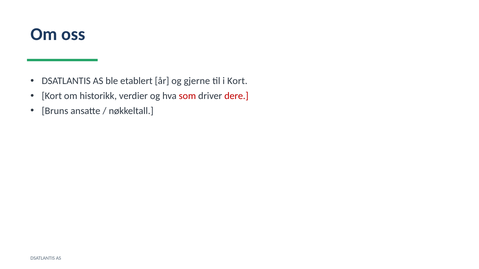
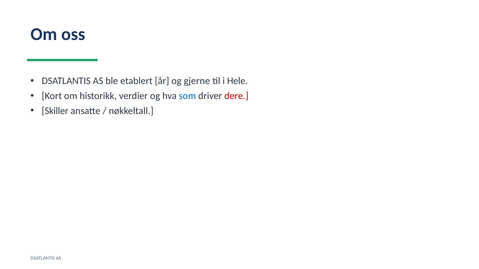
i Kort: Kort -> Hele
som colour: red -> blue
Bruns: Bruns -> Skiller
